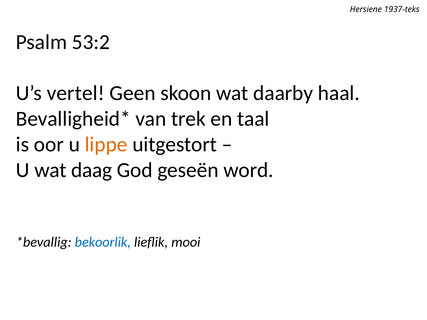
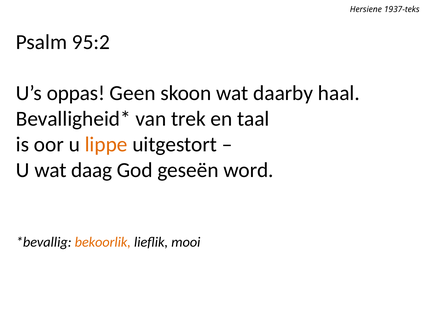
53:2: 53:2 -> 95:2
vertel: vertel -> oppas
bekoorlik colour: blue -> orange
